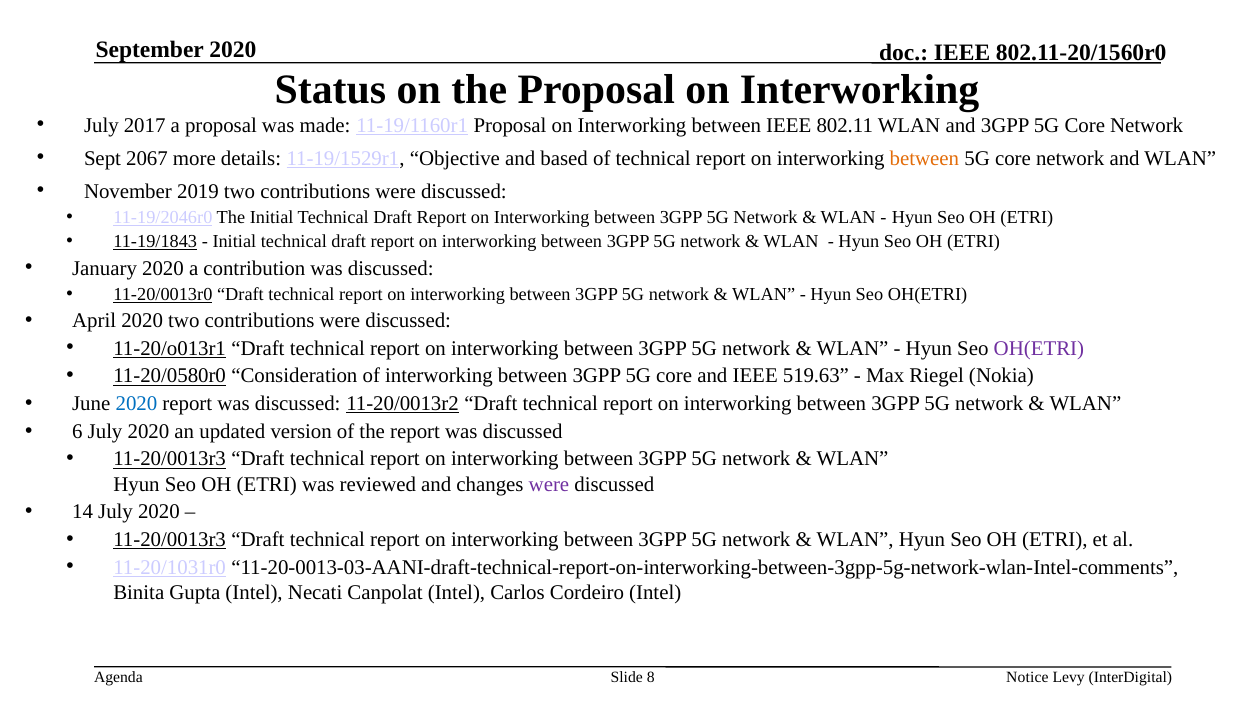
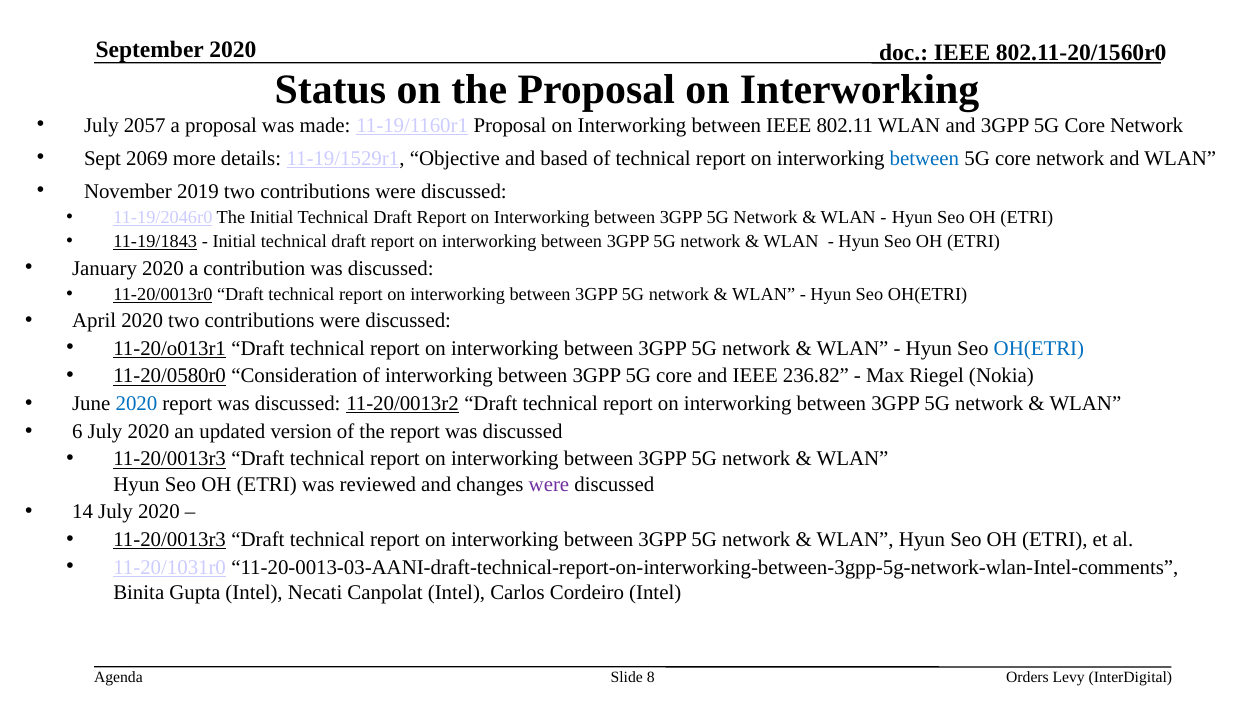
2017: 2017 -> 2057
2067: 2067 -> 2069
between at (924, 158) colour: orange -> blue
OH(ETRI at (1039, 348) colour: purple -> blue
519.63: 519.63 -> 236.82
Notice: Notice -> Orders
